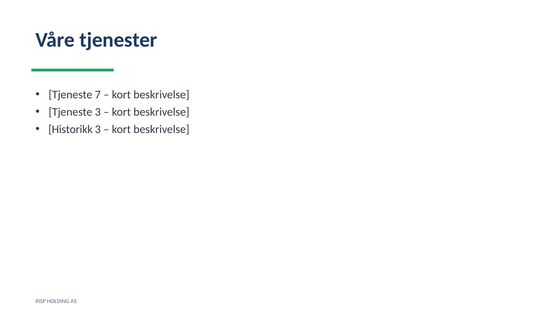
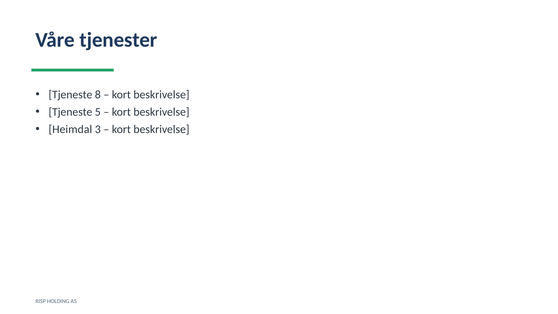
7: 7 -> 8
Tjeneste 3: 3 -> 5
Historikk: Historikk -> Heimdal
